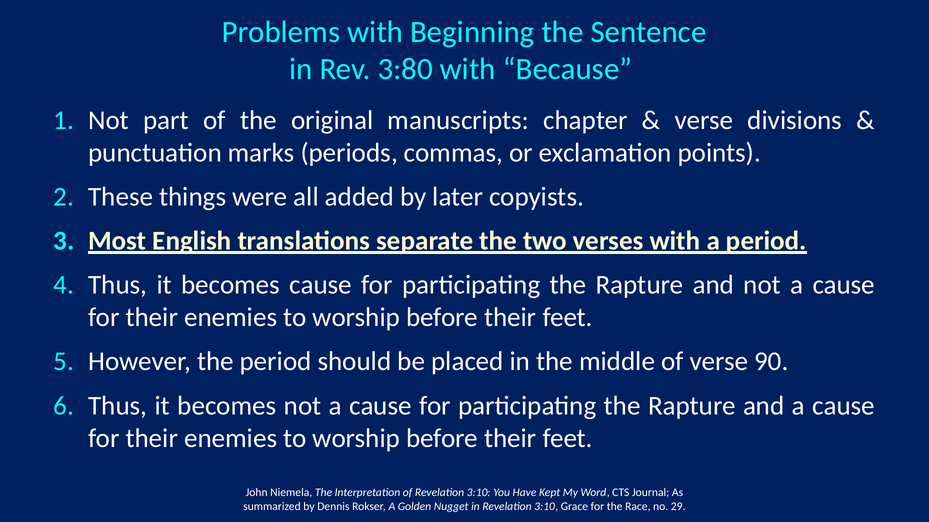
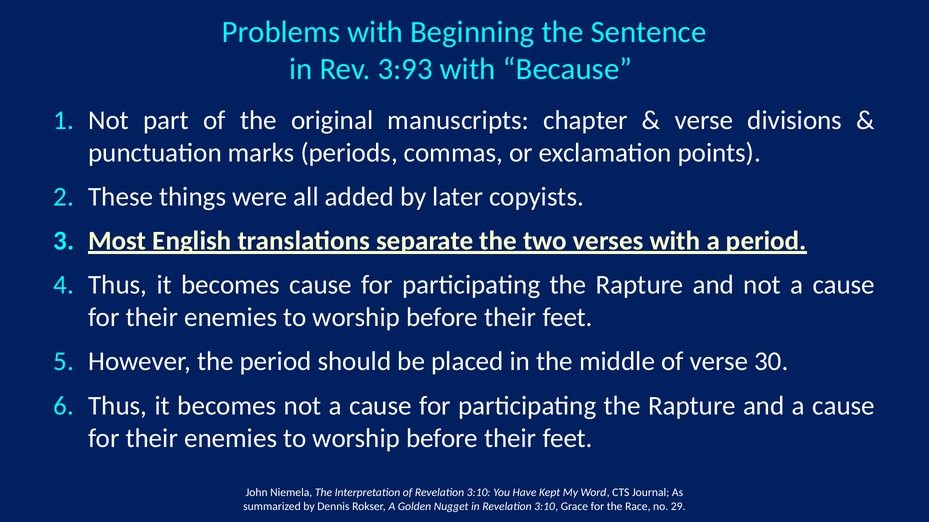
3:80: 3:80 -> 3:93
90: 90 -> 30
